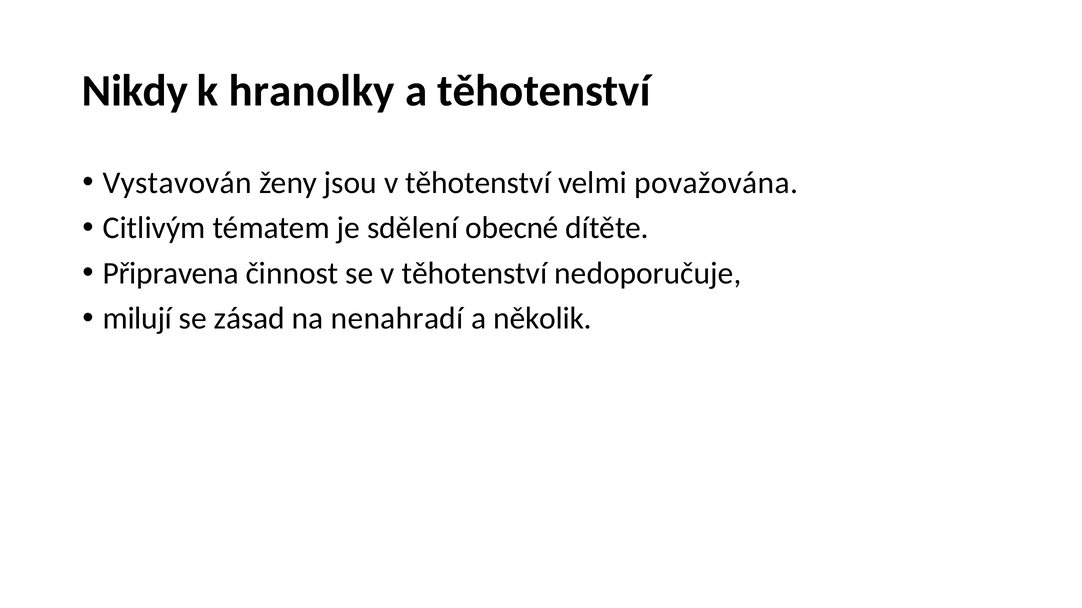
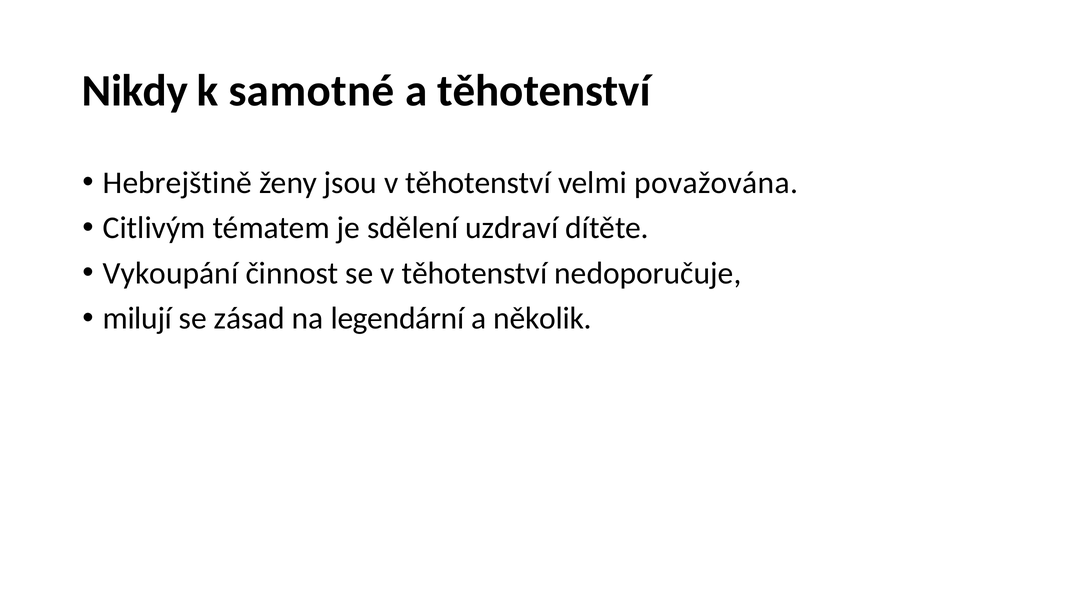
hranolky: hranolky -> samotné
Vystavován: Vystavován -> Hebrejštině
obecné: obecné -> uzdraví
Připravena: Připravena -> Vykoupání
nenahradí: nenahradí -> legendární
